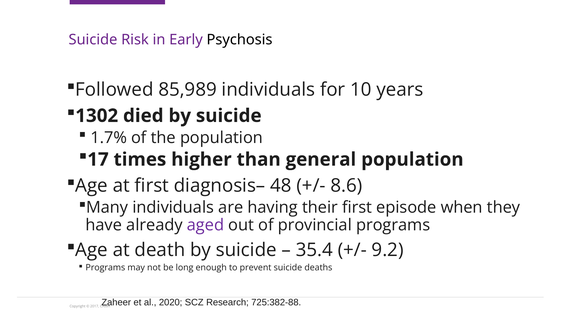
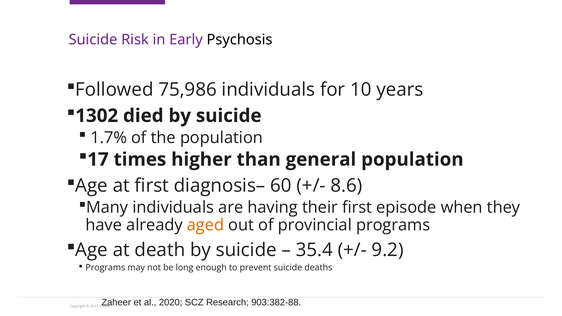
85,989: 85,989 -> 75,986
48: 48 -> 60
aged colour: purple -> orange
725:382-88: 725:382-88 -> 903:382-88
